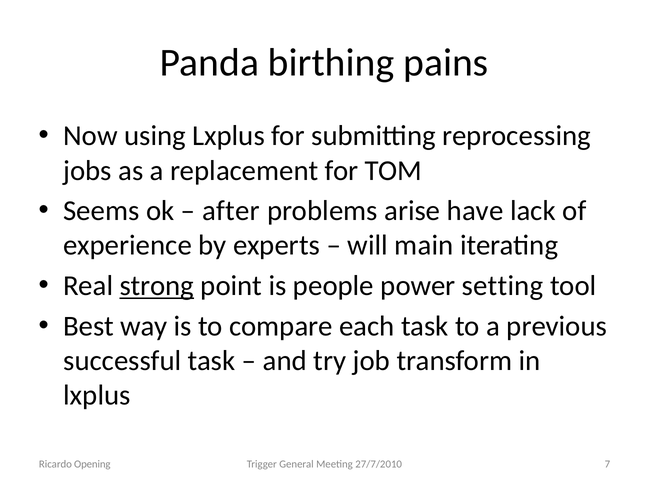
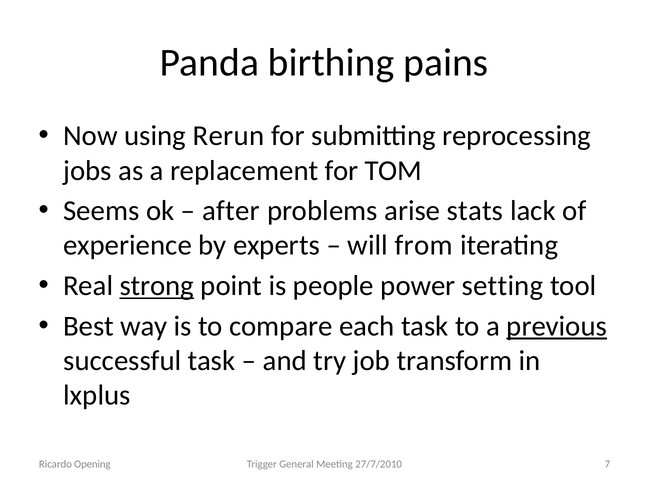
using Lxplus: Lxplus -> Rerun
have: have -> stats
main: main -> from
previous underline: none -> present
